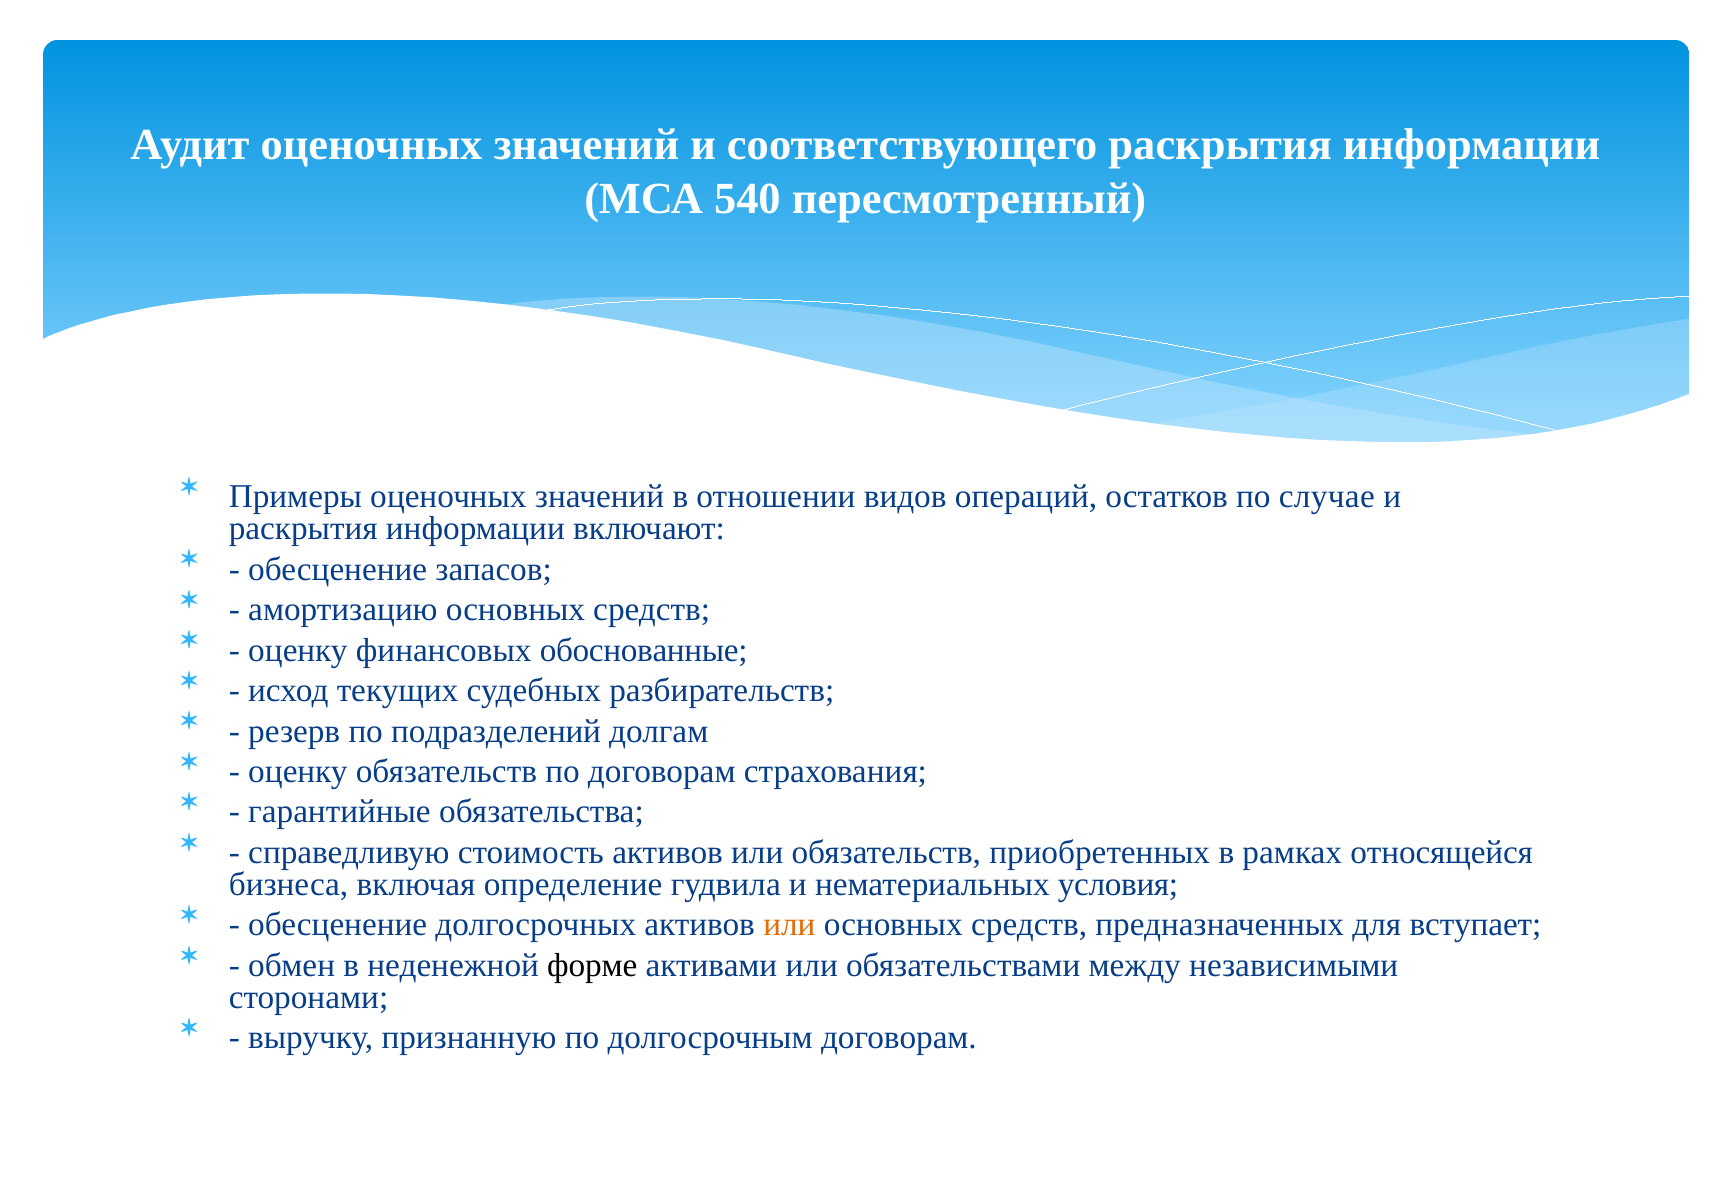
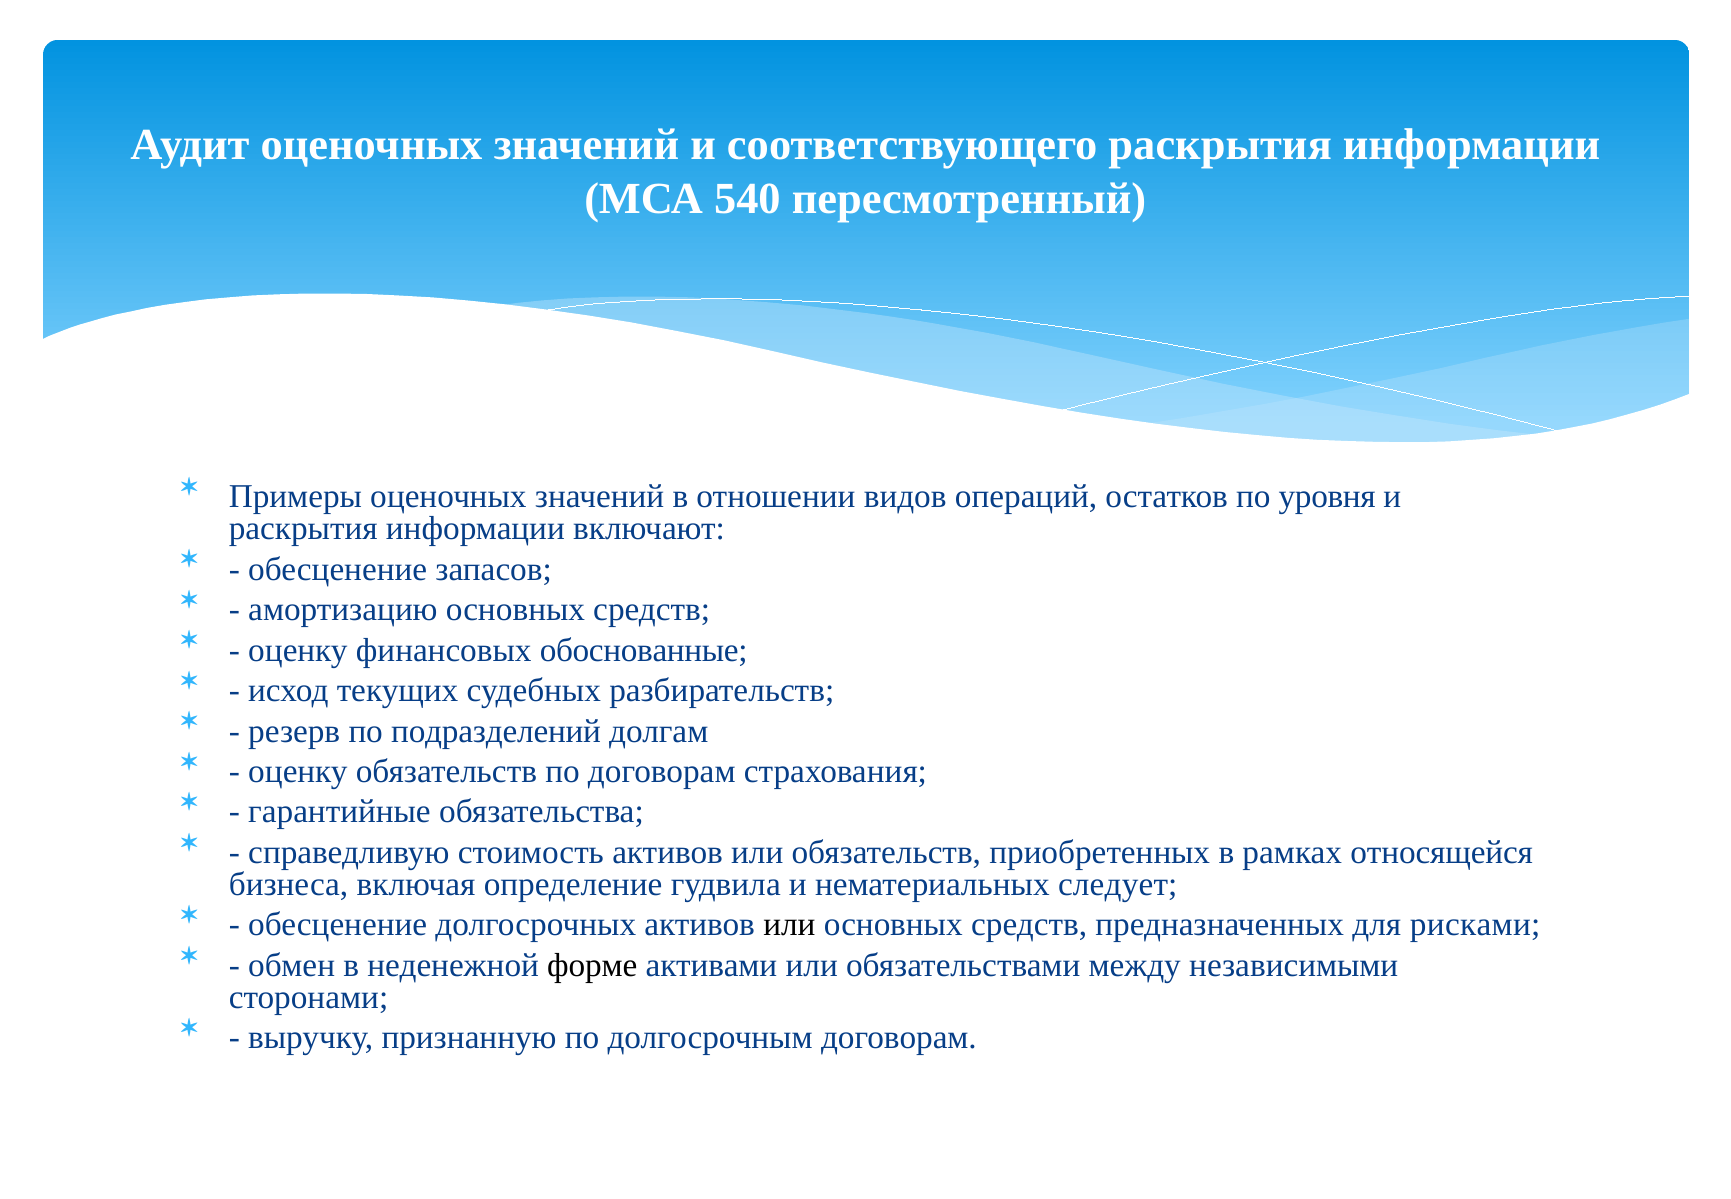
случае: случае -> уровня
условия: условия -> следует
или at (789, 924) colour: orange -> black
вступает: вступает -> рисками
